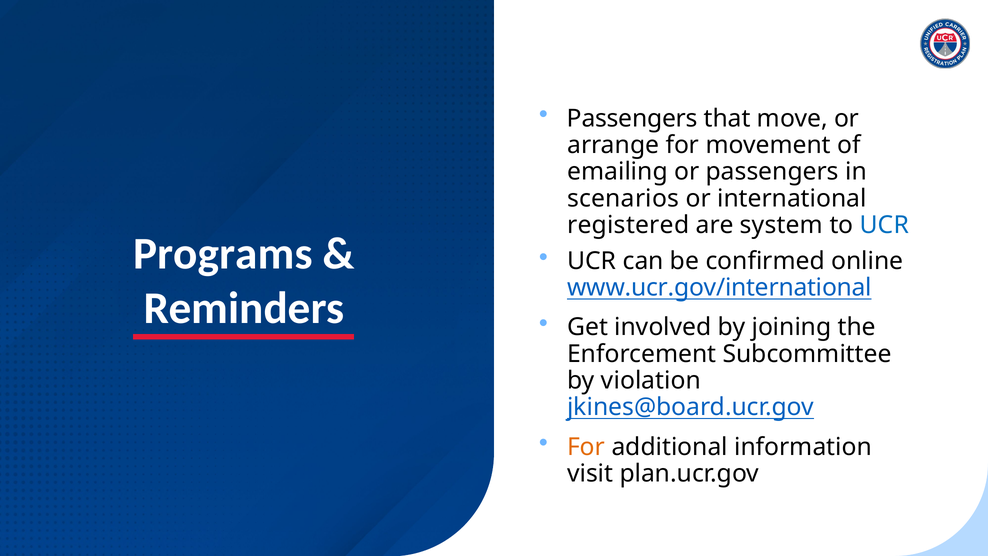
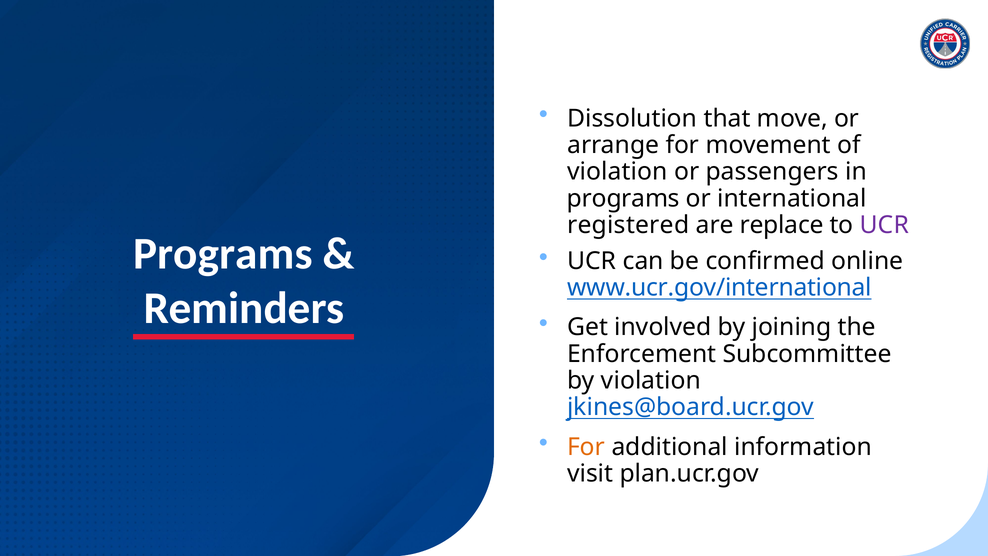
Passengers at (632, 118): Passengers -> Dissolution
emailing at (617, 172): emailing -> violation
scenarios at (623, 198): scenarios -> programs
system: system -> replace
UCR at (884, 225) colour: blue -> purple
